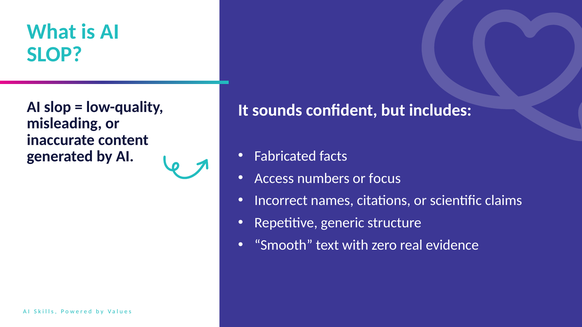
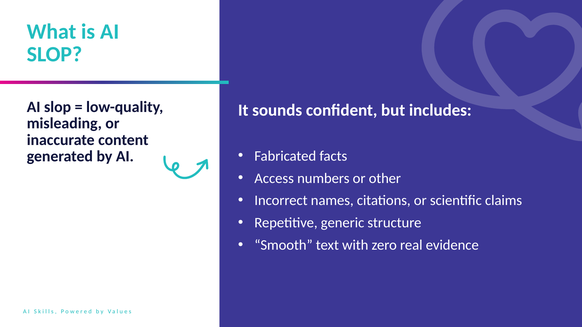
focus: focus -> other
